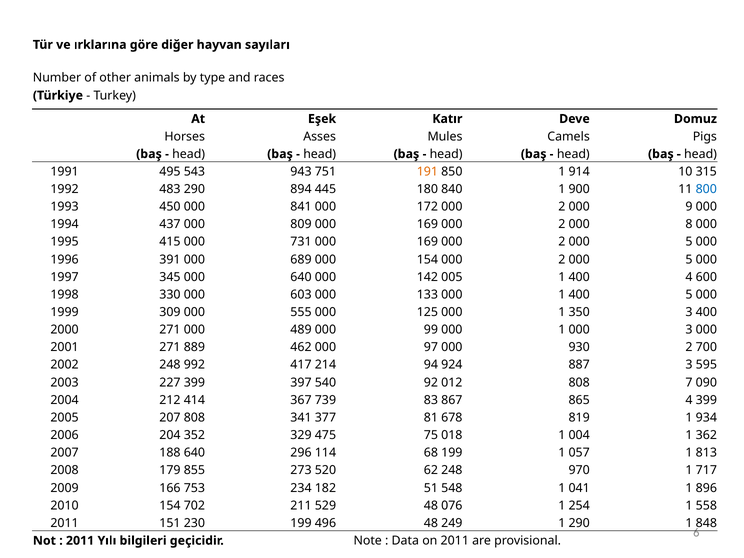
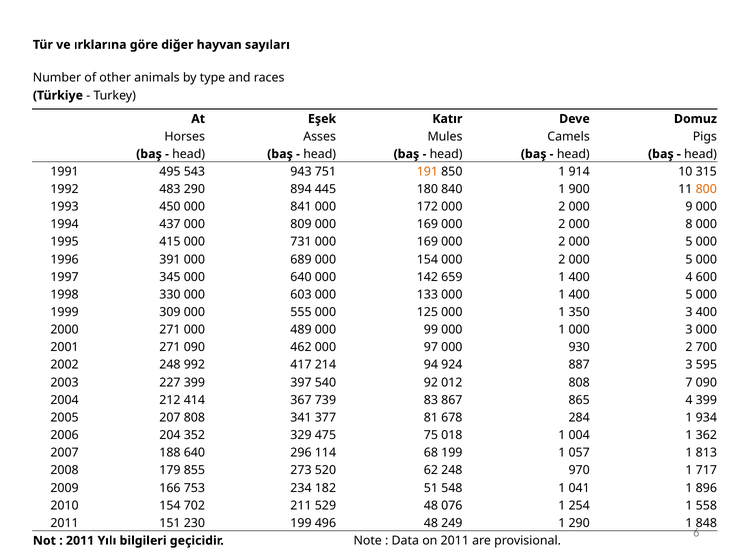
800 colour: blue -> orange
005: 005 -> 659
271 889: 889 -> 090
819: 819 -> 284
